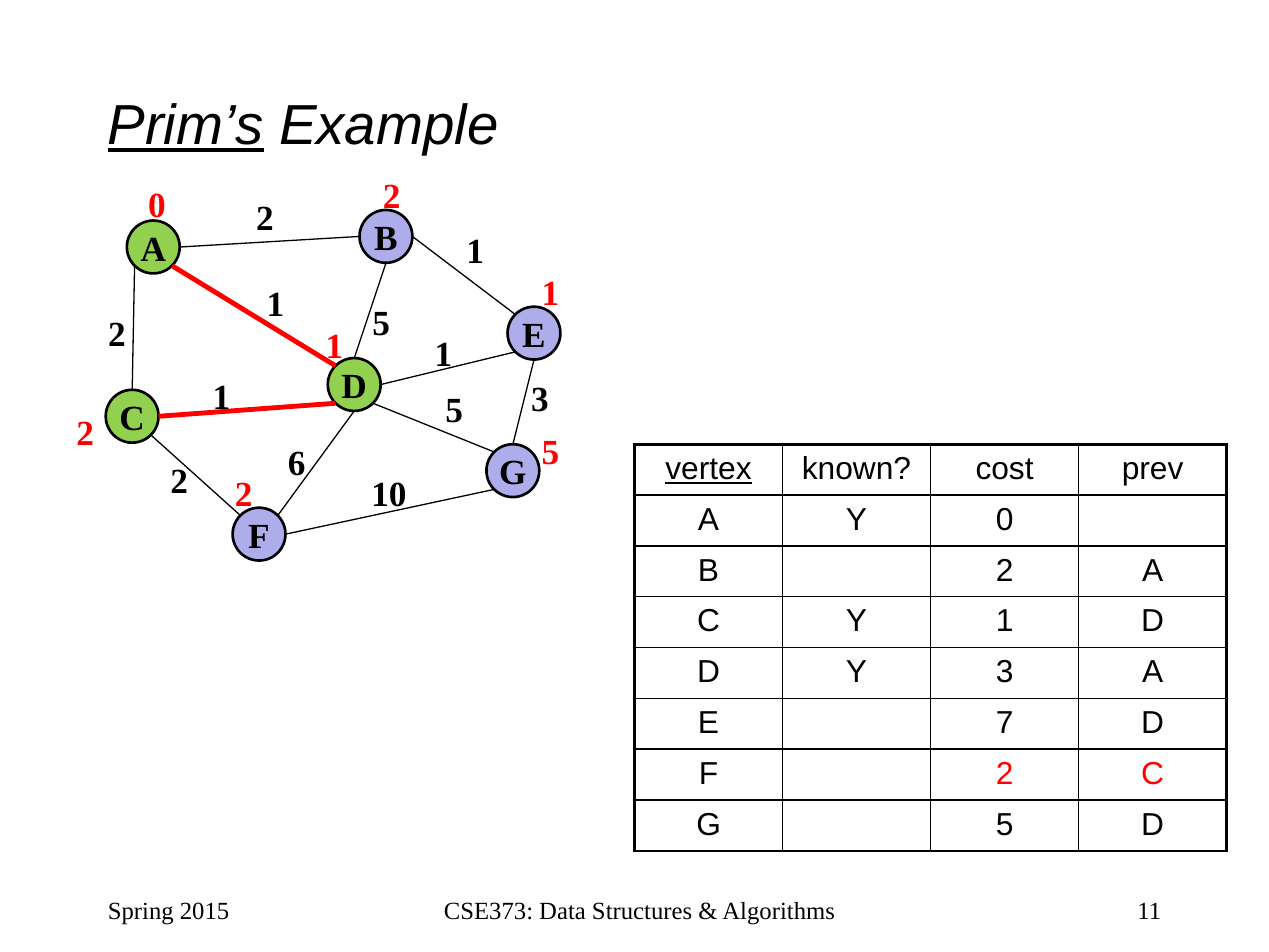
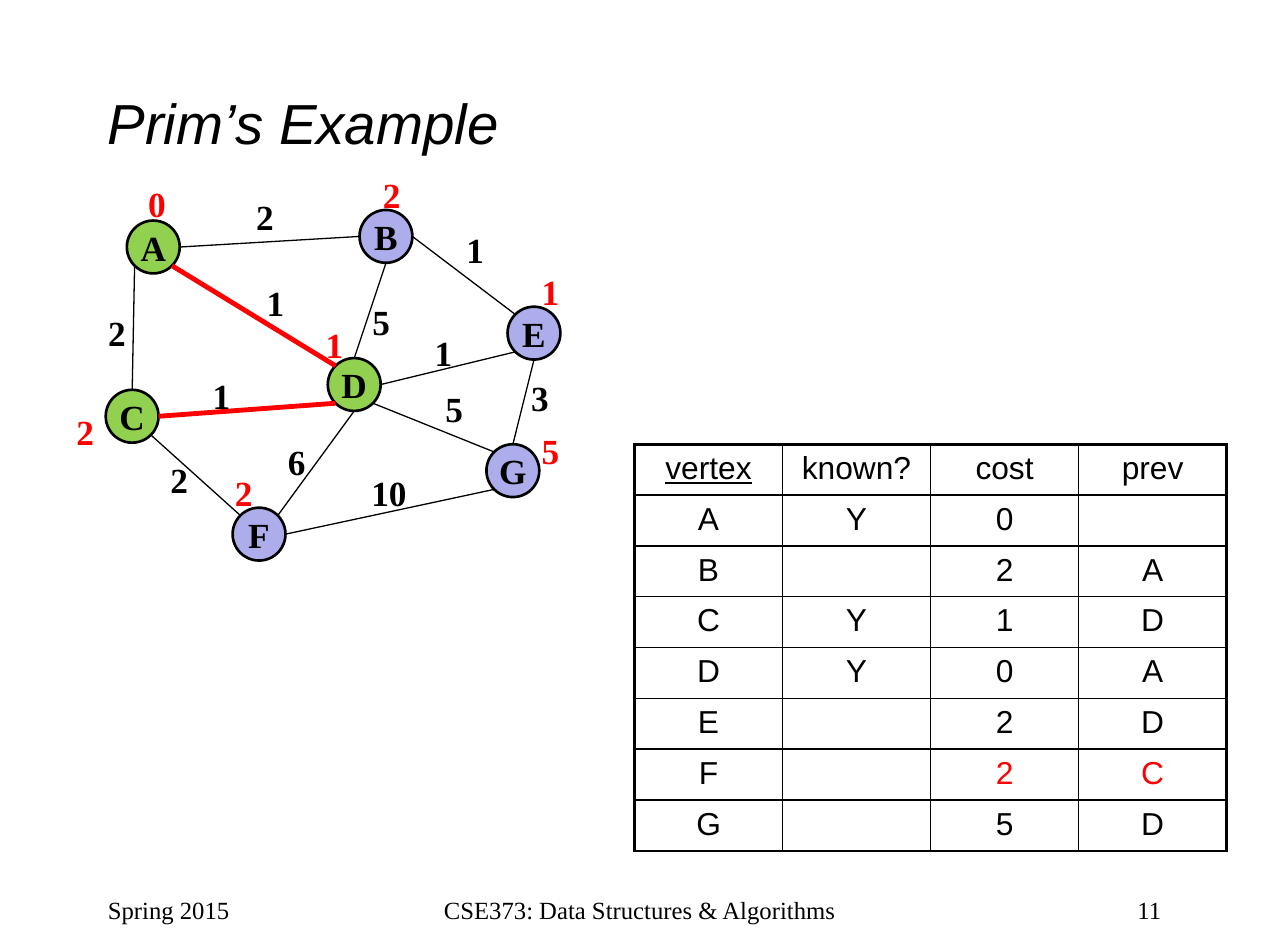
Prim’s underline: present -> none
D Y 3: 3 -> 0
E 7: 7 -> 2
